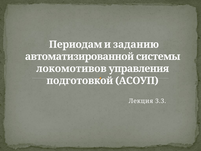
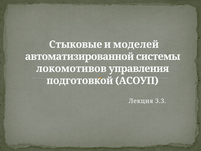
Периодам: Периодам -> Стыковые
заданию: заданию -> моделей
